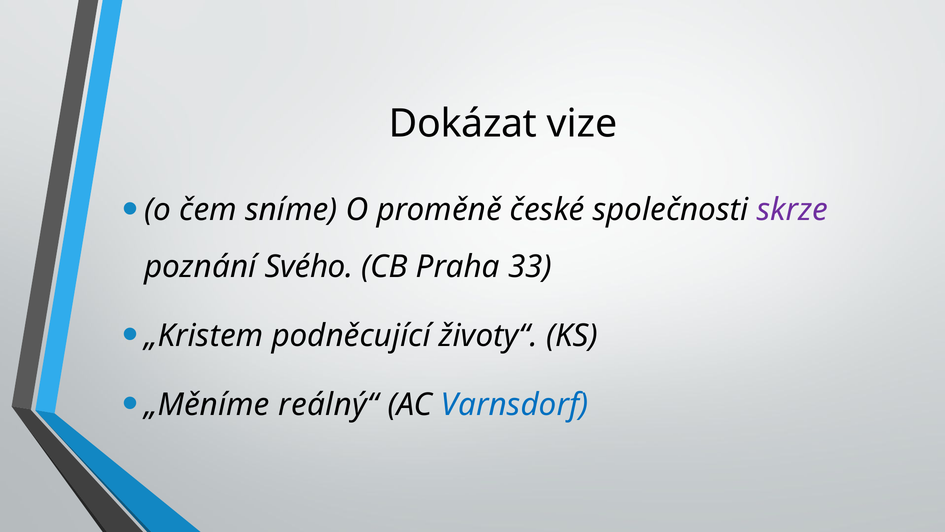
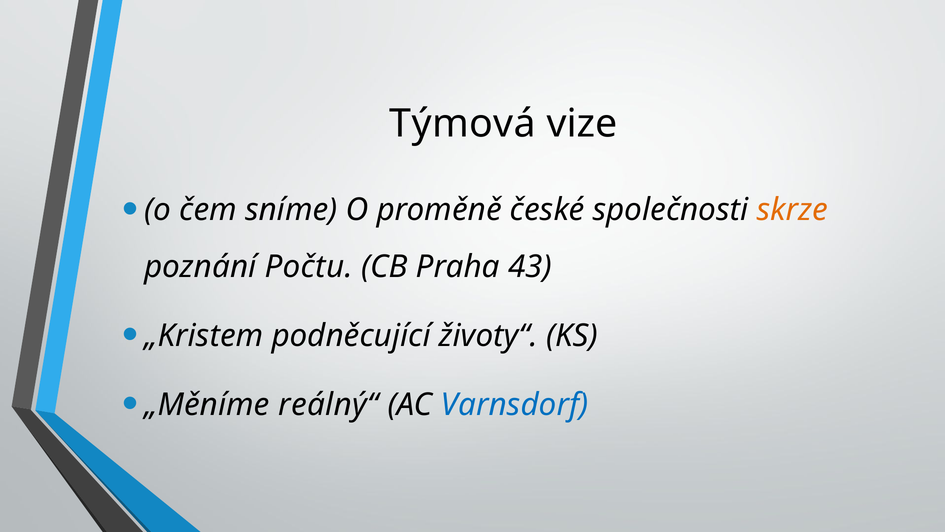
Dokázat: Dokázat -> Týmová
skrze colour: purple -> orange
Svého: Svého -> Počtu
33: 33 -> 43
